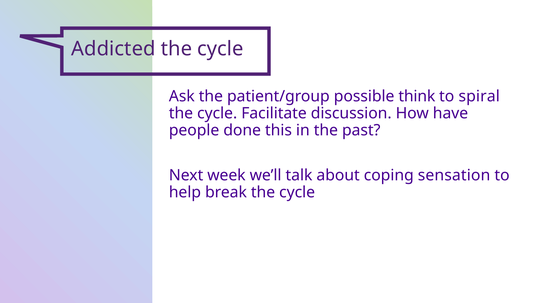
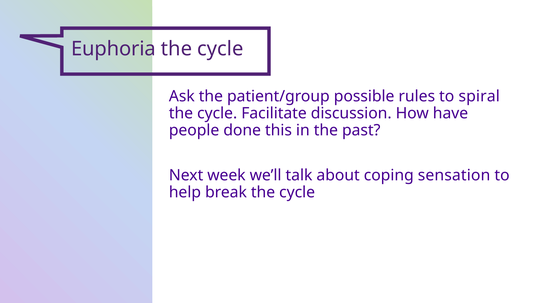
Addicted: Addicted -> Euphoria
think: think -> rules
